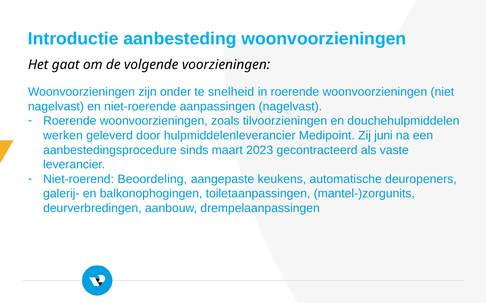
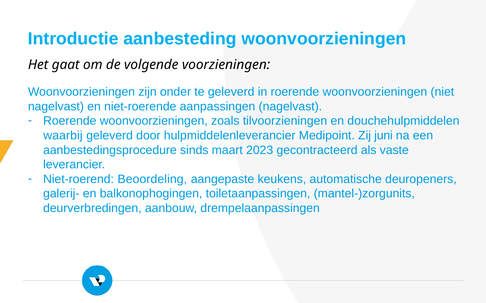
te snelheid: snelheid -> geleverd
werken: werken -> waarbij
